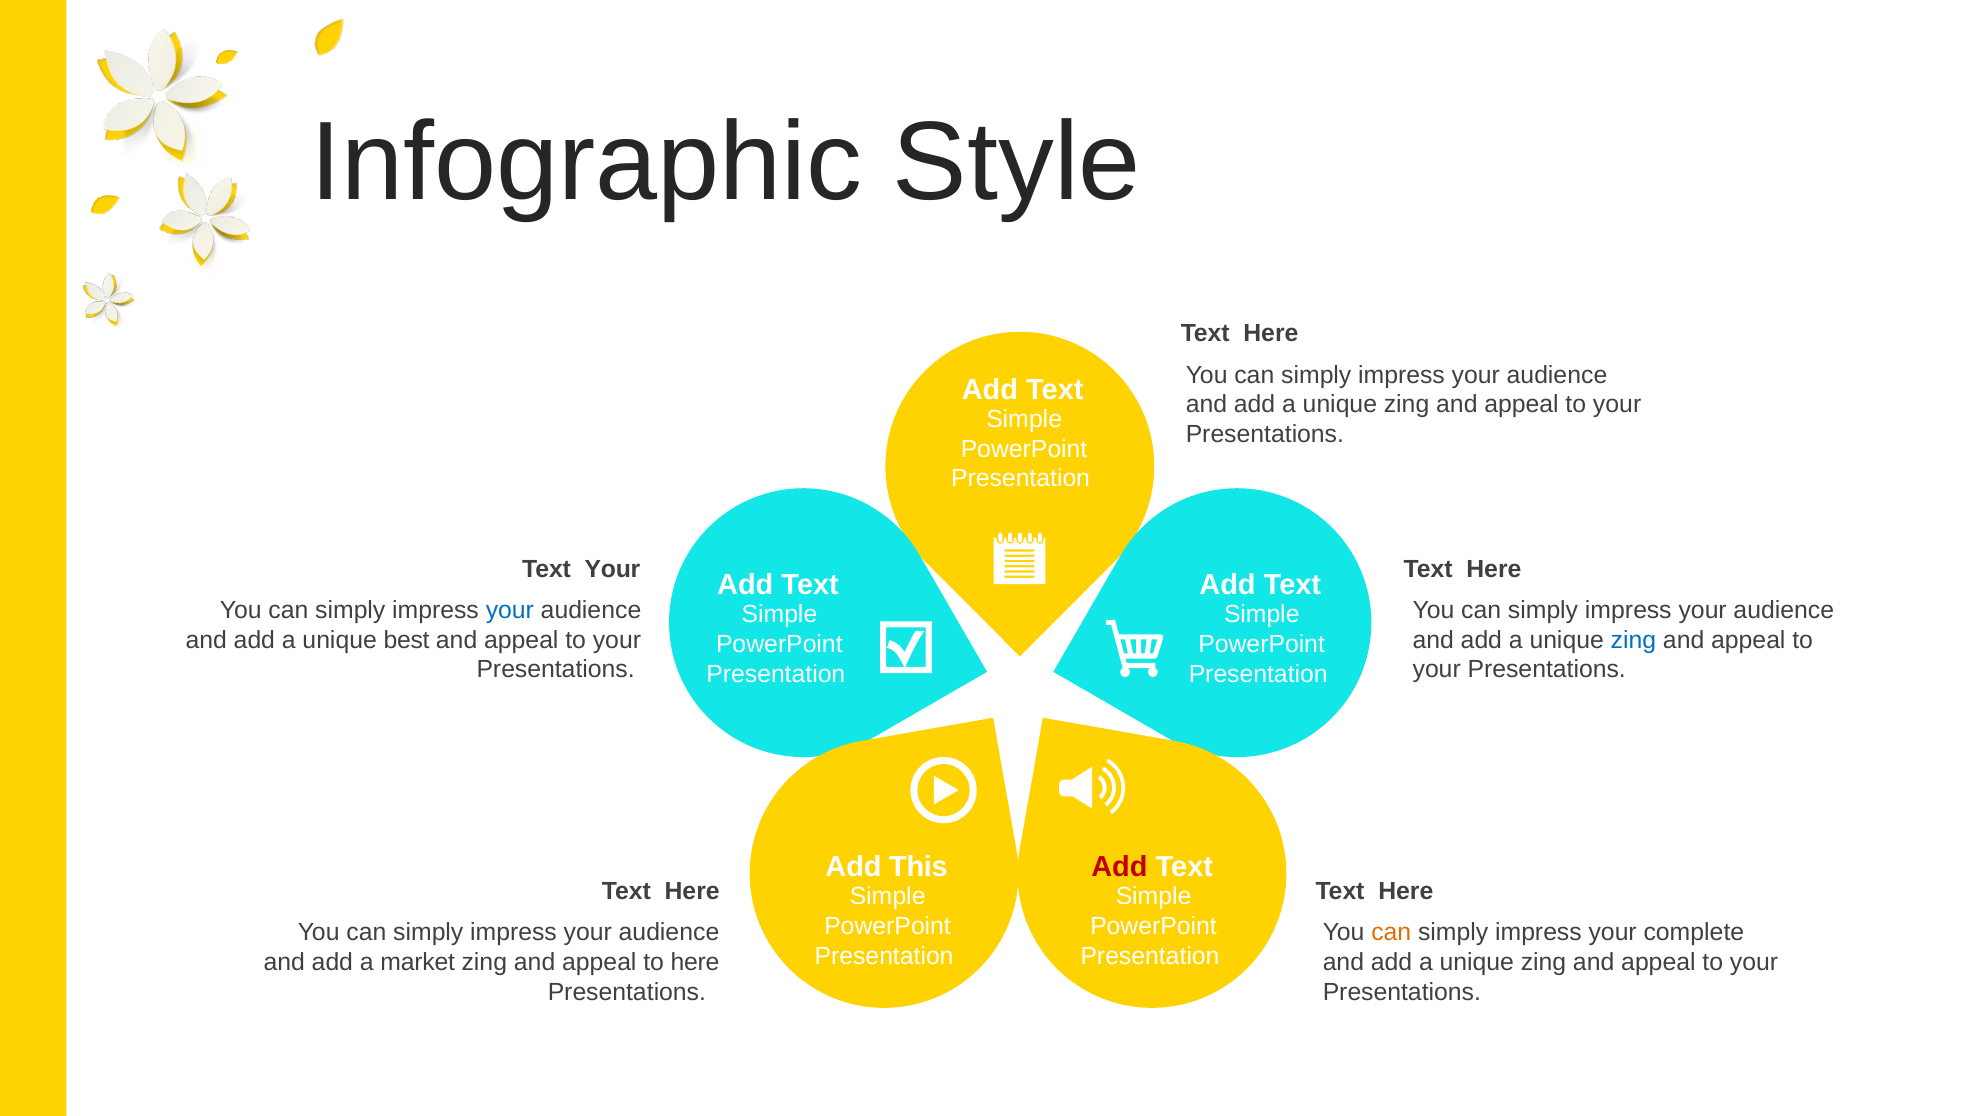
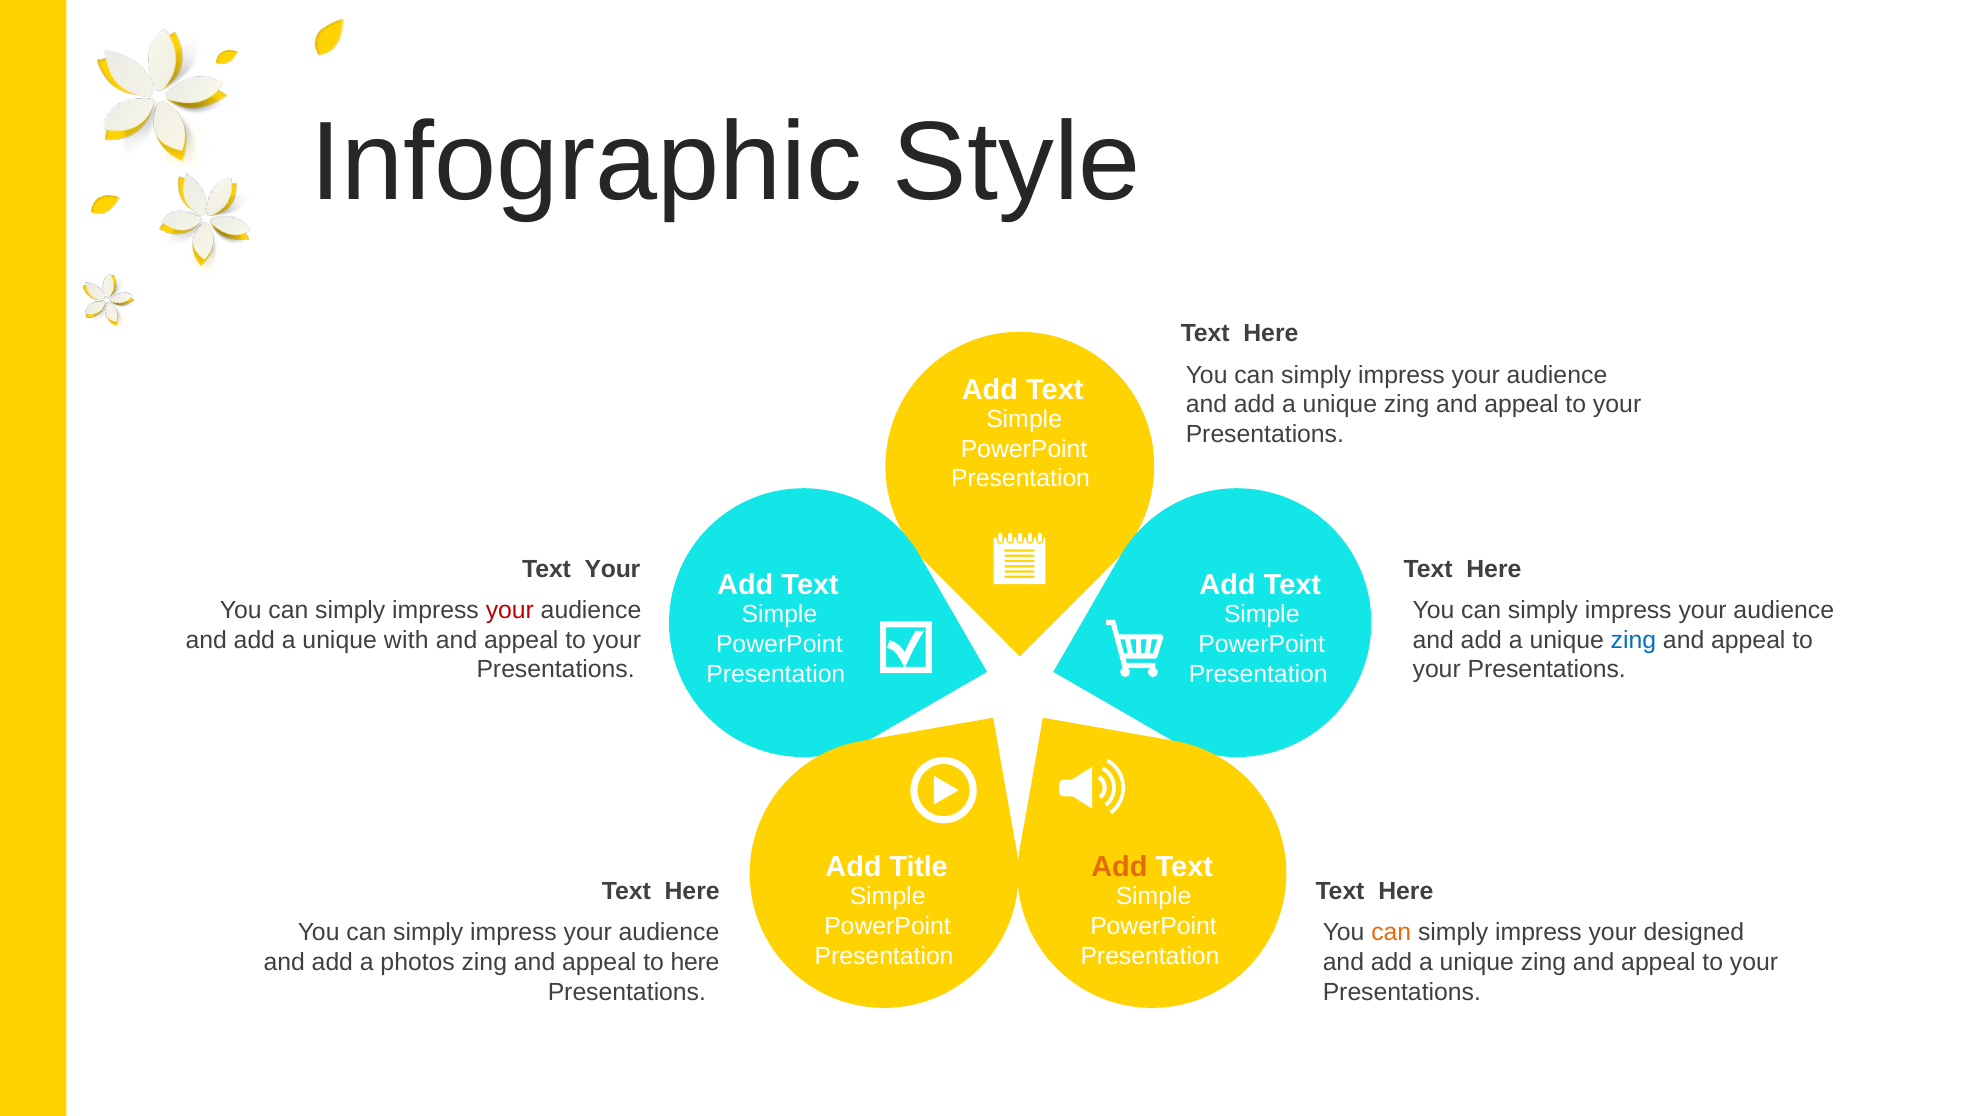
your at (510, 610) colour: blue -> red
best: best -> with
This: This -> Title
Add at (1119, 867) colour: red -> orange
complete: complete -> designed
market: market -> photos
